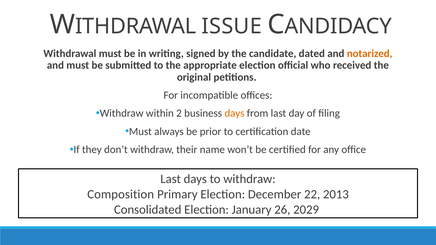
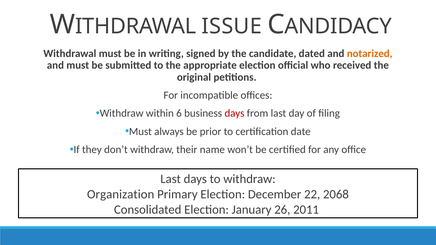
2: 2 -> 6
days at (234, 113) colour: orange -> red
Composition: Composition -> Organization
2013: 2013 -> 2068
2029: 2029 -> 2011
